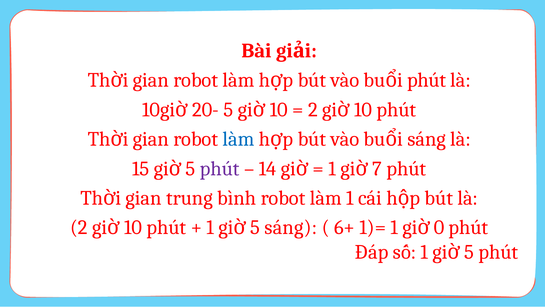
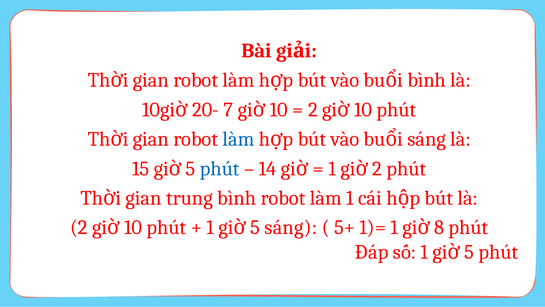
phút at (427, 80): phút -> bình
20- 5: 5 -> 7
phút at (220, 168) colour: purple -> blue
7 at (377, 168): 7 -> 2
6+: 6+ -> 5+
0: 0 -> 8
